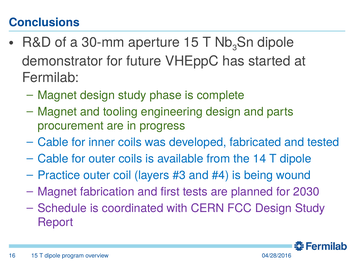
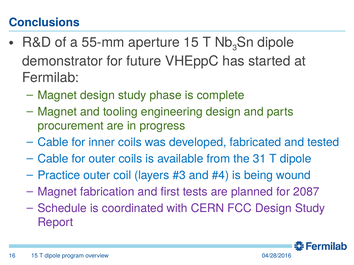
30-mm: 30-mm -> 55-mm
14: 14 -> 31
2030: 2030 -> 2087
